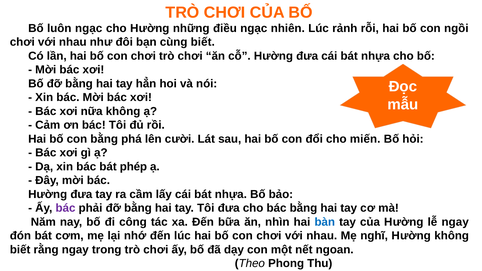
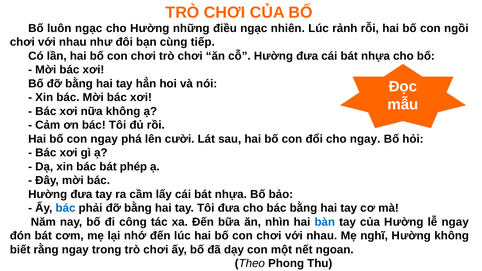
cùng biết: biết -> tiếp
con bằng: bằng -> ngay
cho miến: miến -> ngay
bác at (66, 208) colour: purple -> blue
